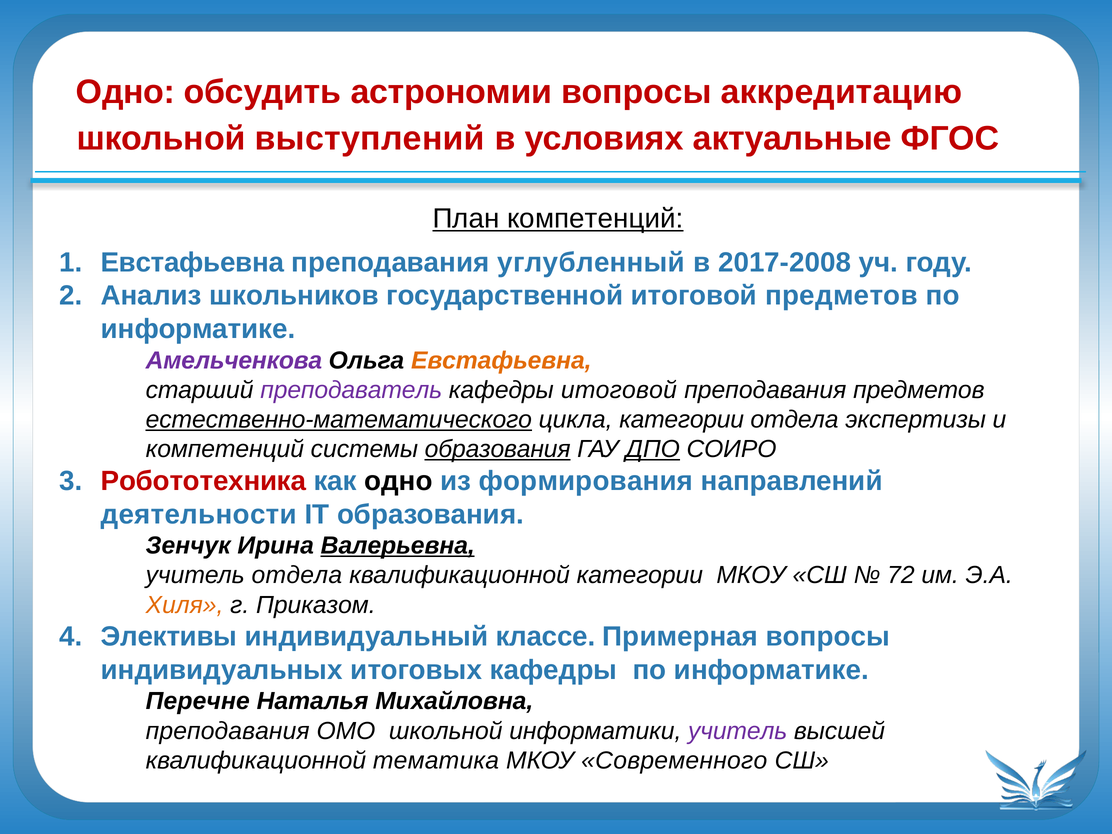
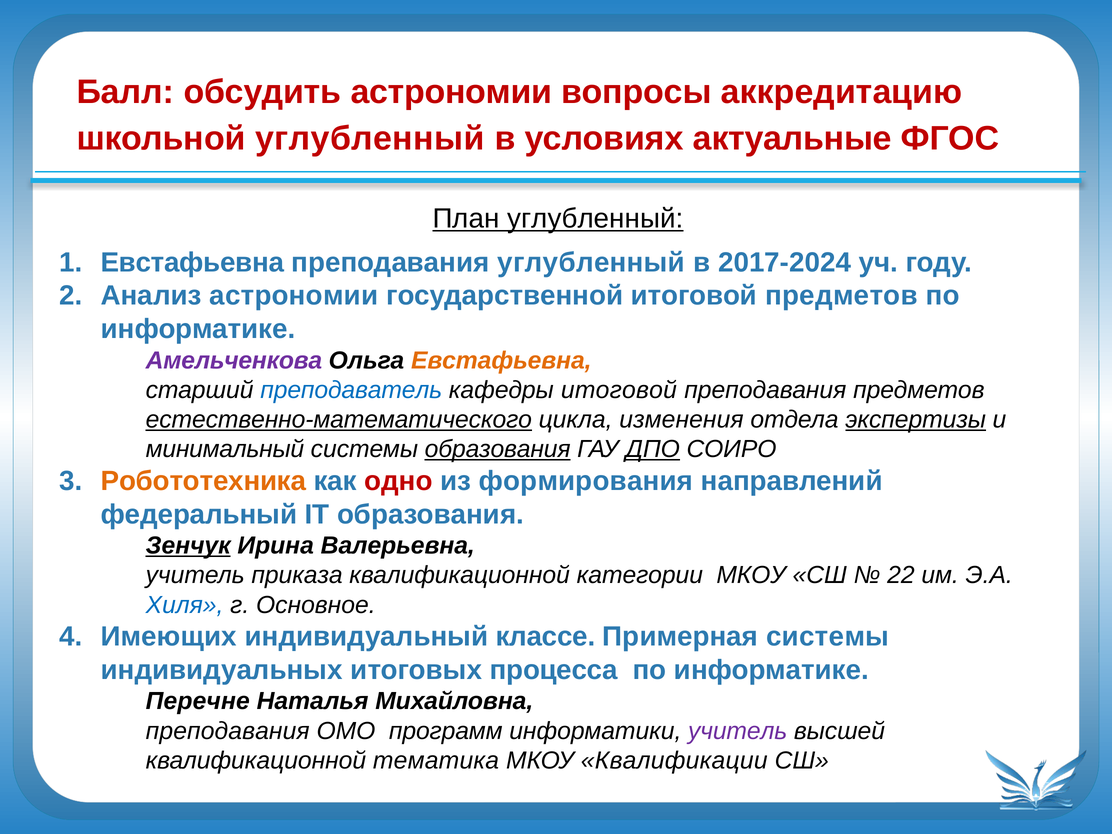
Одно at (126, 92): Одно -> Балл
школьной выступлений: выступлений -> углубленный
План компетенций: компетенций -> углубленный
2017-2008: 2017-2008 -> 2017-2024
Анализ школьников: школьников -> астрономии
преподаватель colour: purple -> blue
цикла категории: категории -> изменения
экспертизы underline: none -> present
компетенций at (225, 449): компетенций -> минимальный
Робототехника colour: red -> orange
одно at (398, 481) colour: black -> red
деятельности: деятельности -> федеральный
Зенчук underline: none -> present
Валерьевна underline: present -> none
учитель отдела: отдела -> приказа
72: 72 -> 22
Хиля colour: orange -> blue
Приказом: Приказом -> Основное
Элективы: Элективы -> Имеющих
Примерная вопросы: вопросы -> системы
итоговых кафедры: кафедры -> процесса
ОМО школьной: школьной -> программ
Современного: Современного -> Квалификации
